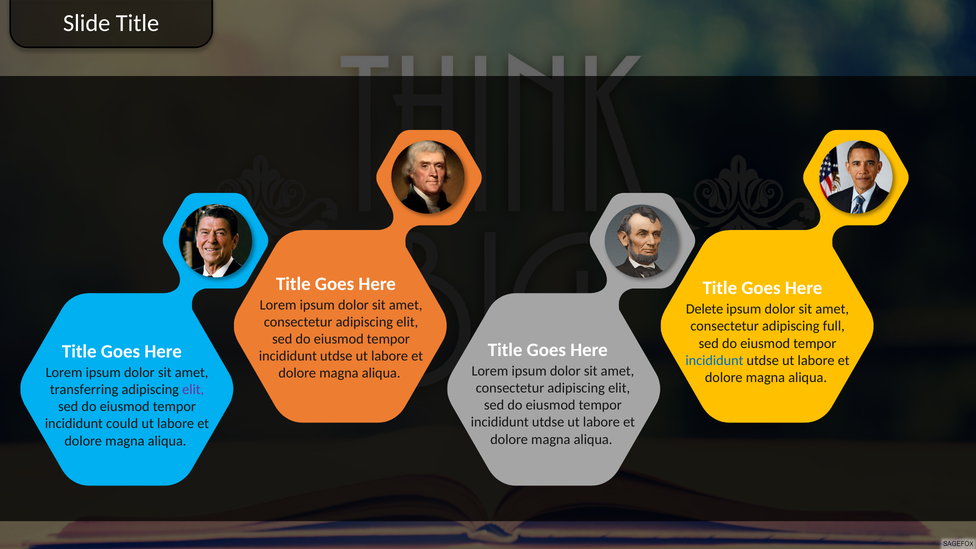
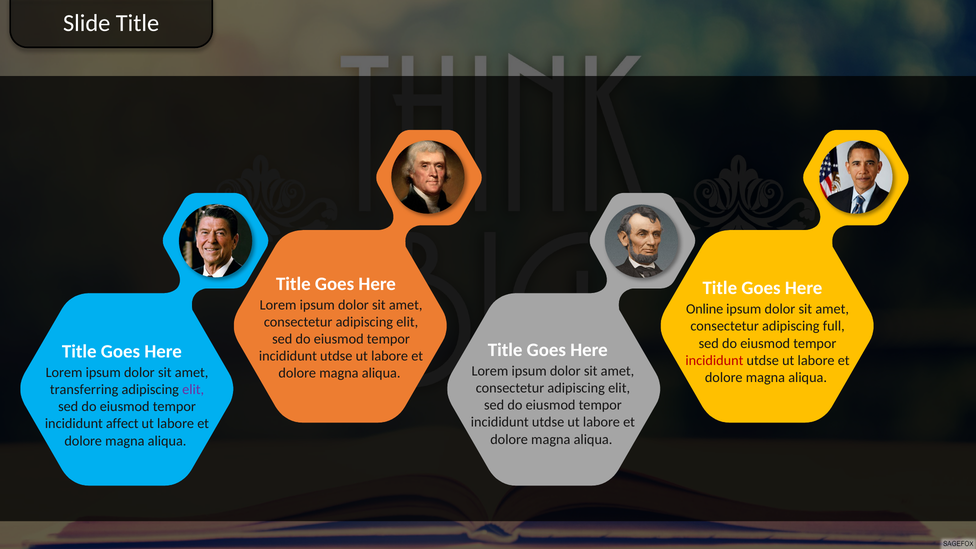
Delete: Delete -> Online
incididunt at (714, 360) colour: blue -> red
could: could -> affect
